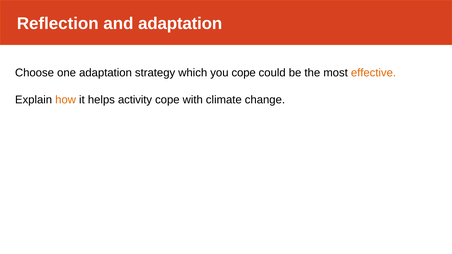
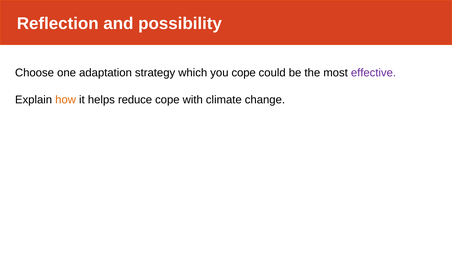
and adaptation: adaptation -> possibility
effective colour: orange -> purple
activity: activity -> reduce
